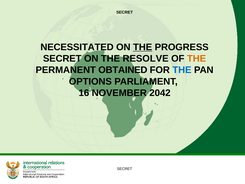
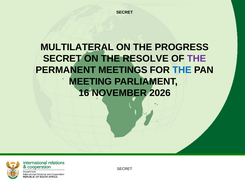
NECESSITATED: NECESSITATED -> MULTILATERAL
THE at (143, 47) underline: present -> none
THE at (197, 58) colour: orange -> purple
OBTAINED: OBTAINED -> MEETINGS
OPTIONS: OPTIONS -> MEETING
2042: 2042 -> 2026
